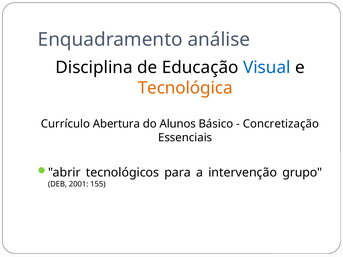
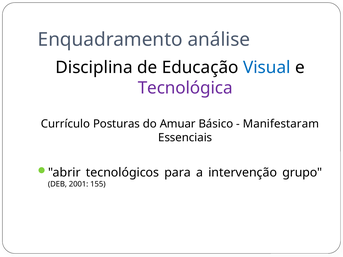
Tecnológica colour: orange -> purple
Abertura: Abertura -> Posturas
Alunos: Alunos -> Amuar
Concretização: Concretização -> Manifestaram
